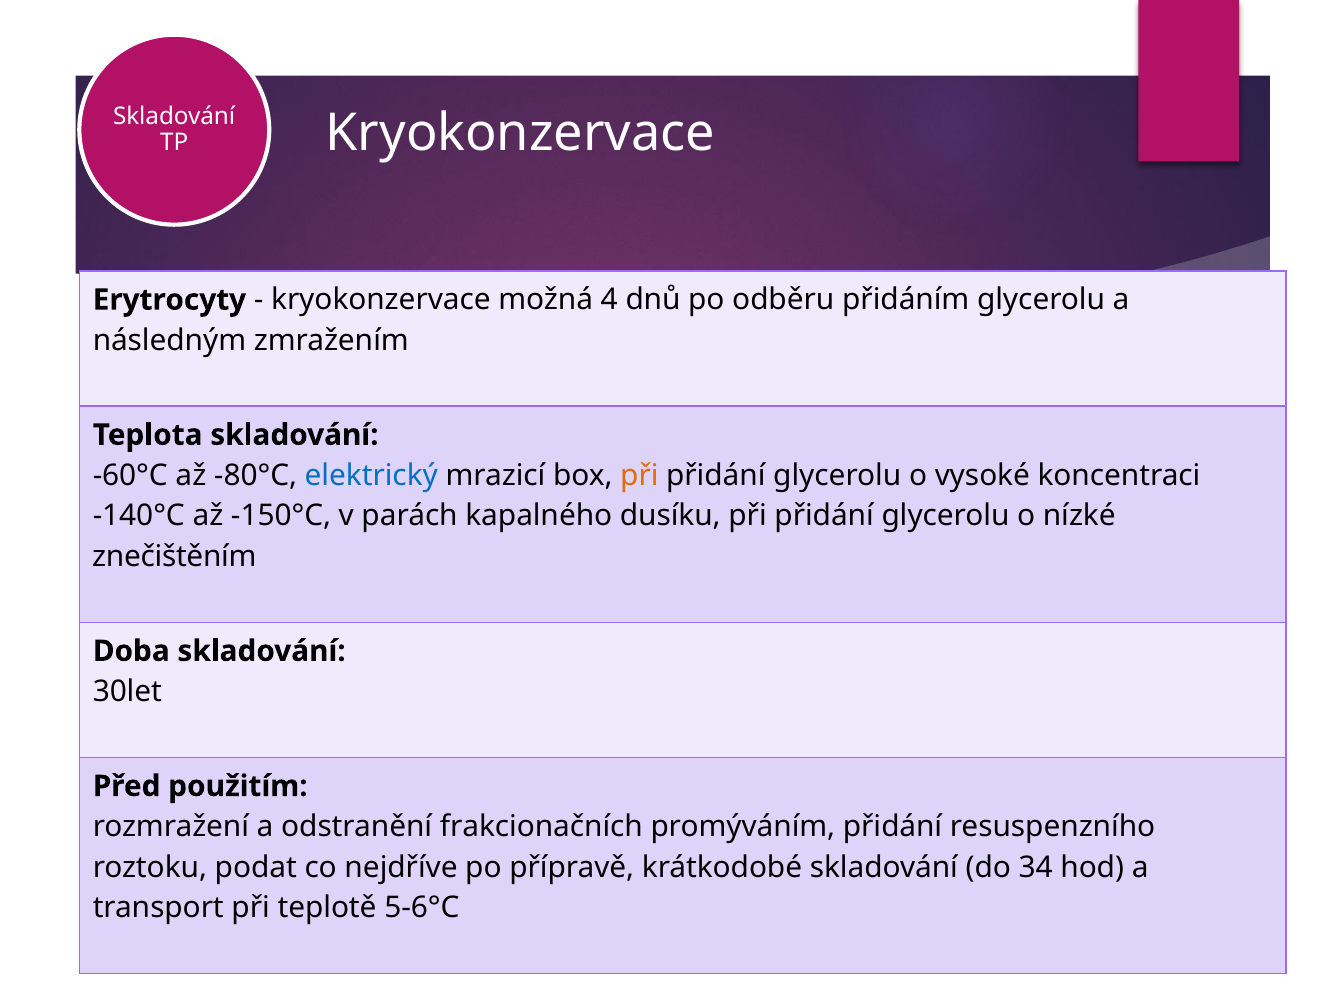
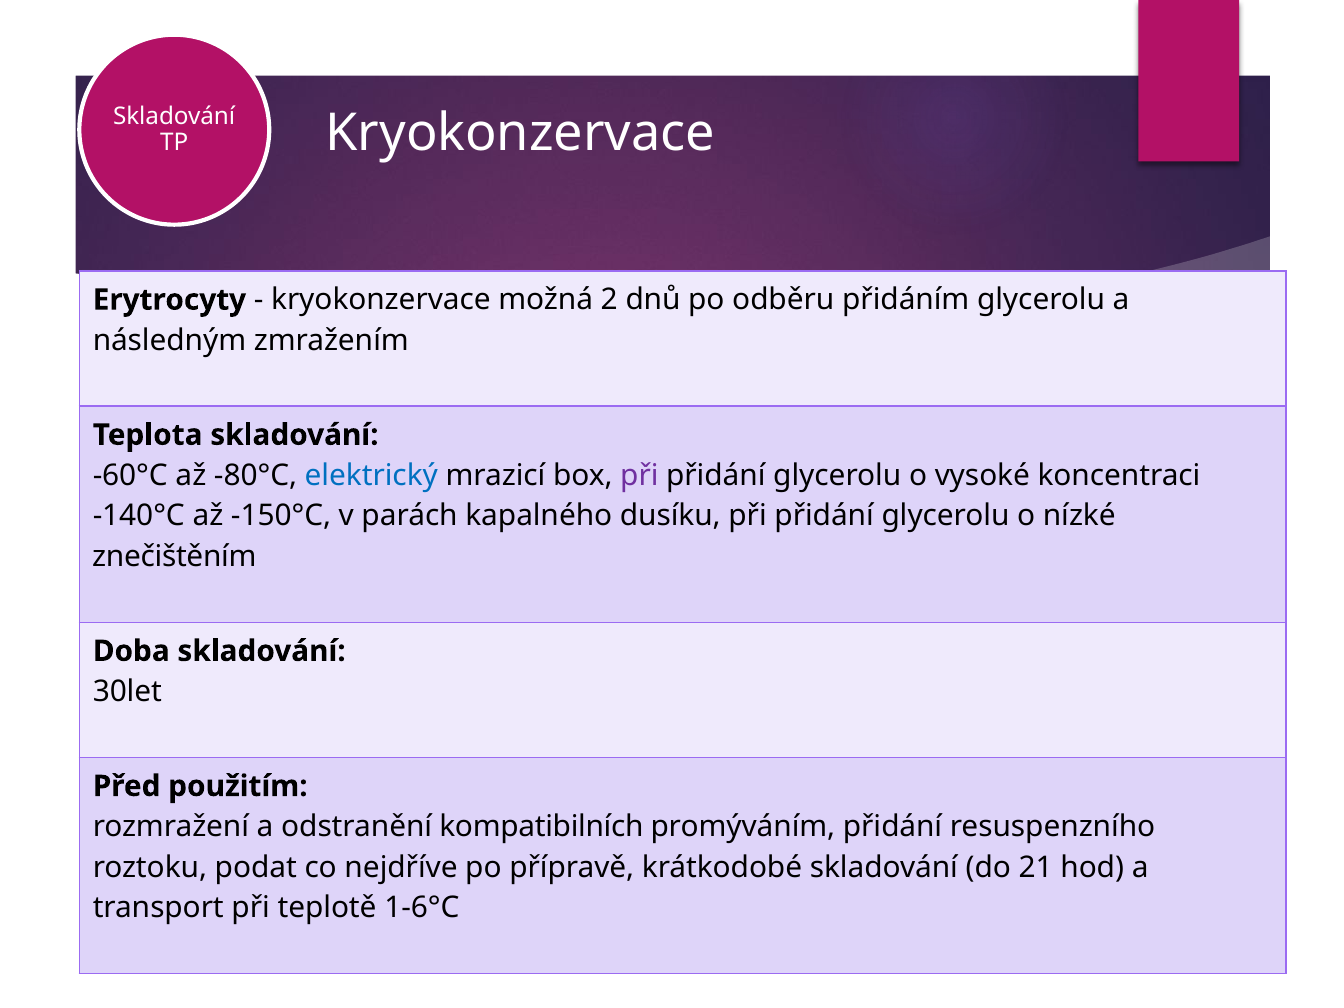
4: 4 -> 2
při at (639, 475) colour: orange -> purple
frakcionačních: frakcionačních -> kompatibilních
34: 34 -> 21
5-6°C: 5-6°C -> 1-6°C
